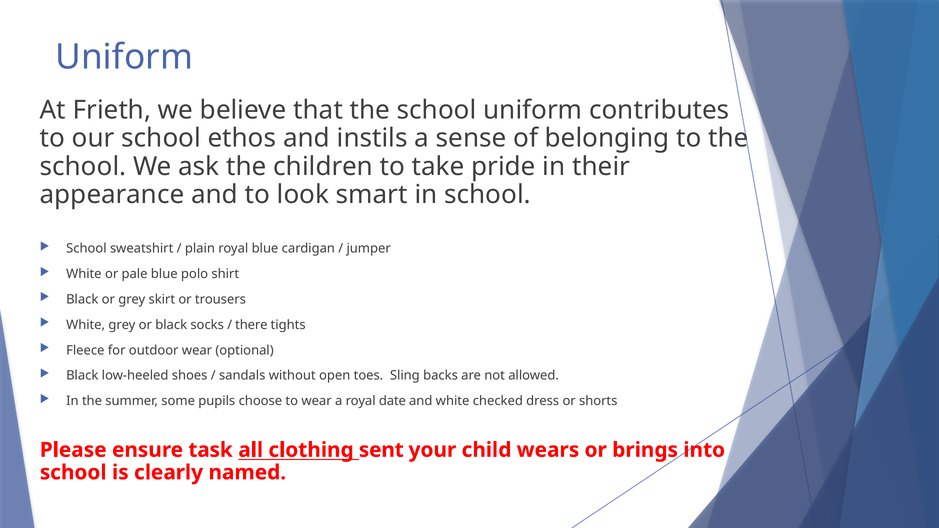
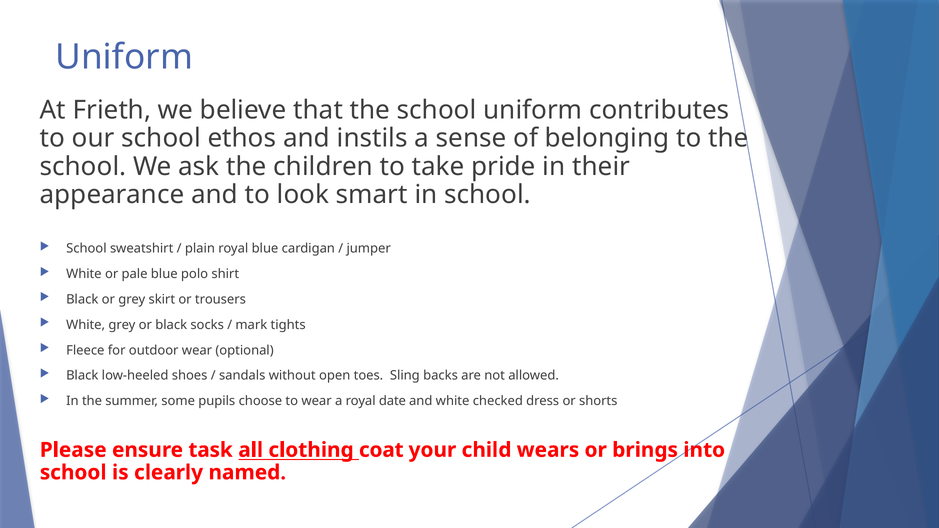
there: there -> mark
sent: sent -> coat
